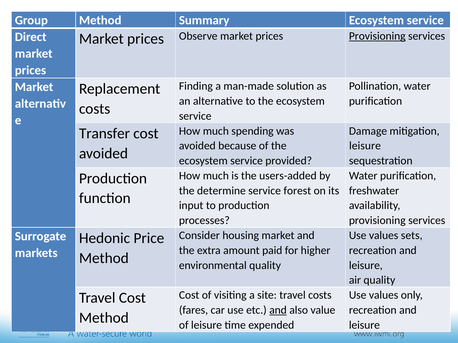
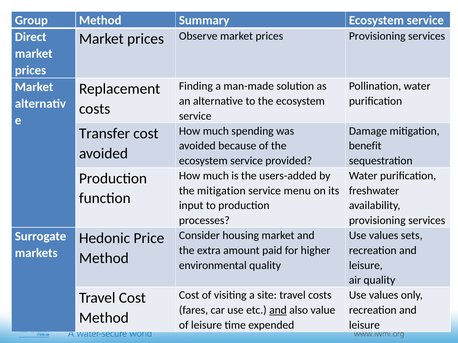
Provisioning at (377, 36) underline: present -> none
leisure at (365, 146): leisure -> benefit
the determine: determine -> mitigation
forest: forest -> menu
